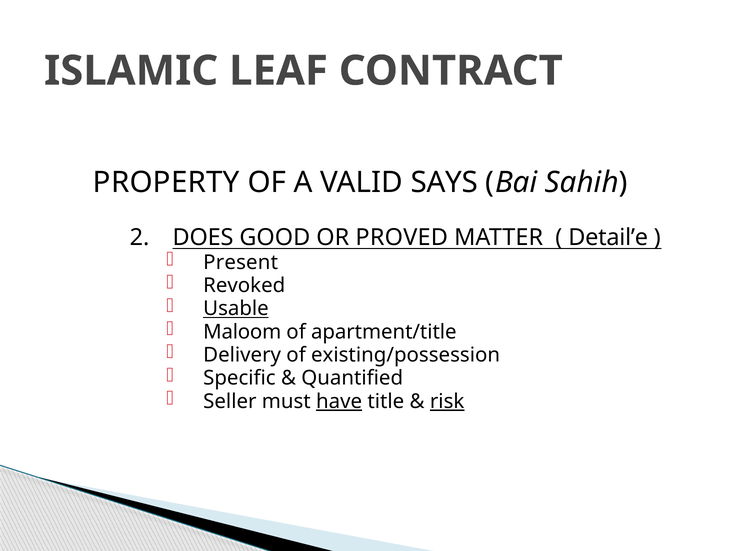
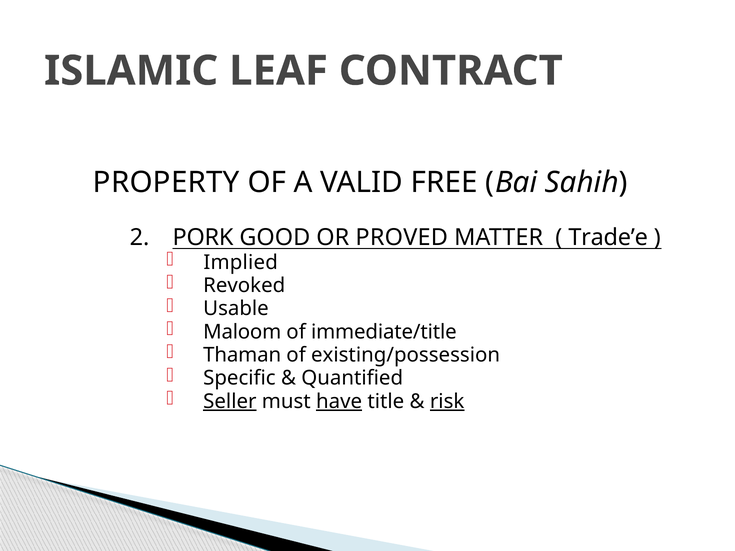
SAYS: SAYS -> FREE
DOES: DOES -> PORK
Detail’e: Detail’e -> Trade’e
Present: Present -> Implied
Usable underline: present -> none
apartment/title: apartment/title -> immediate/title
Delivery: Delivery -> Thaman
Seller underline: none -> present
